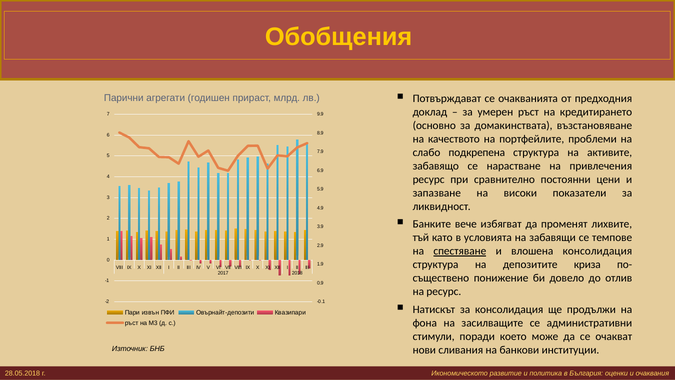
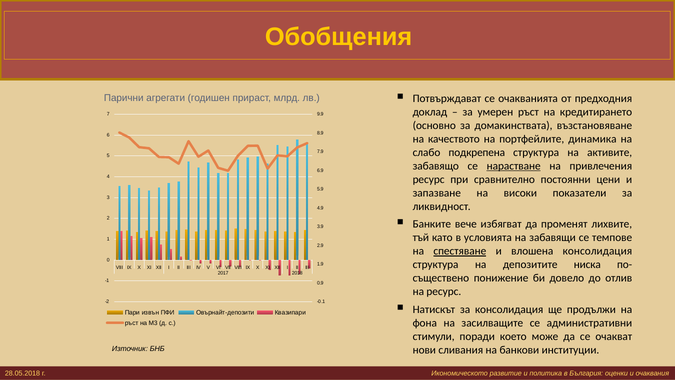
проблеми: проблеми -> динамика
нарастване underline: none -> present
криза: криза -> ниска
